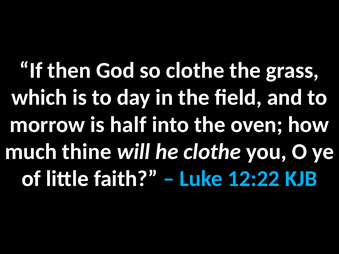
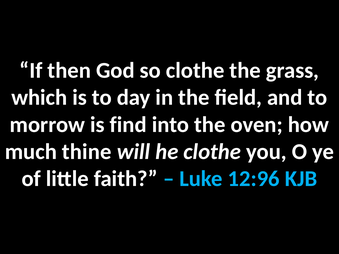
half: half -> find
12:22: 12:22 -> 12:96
